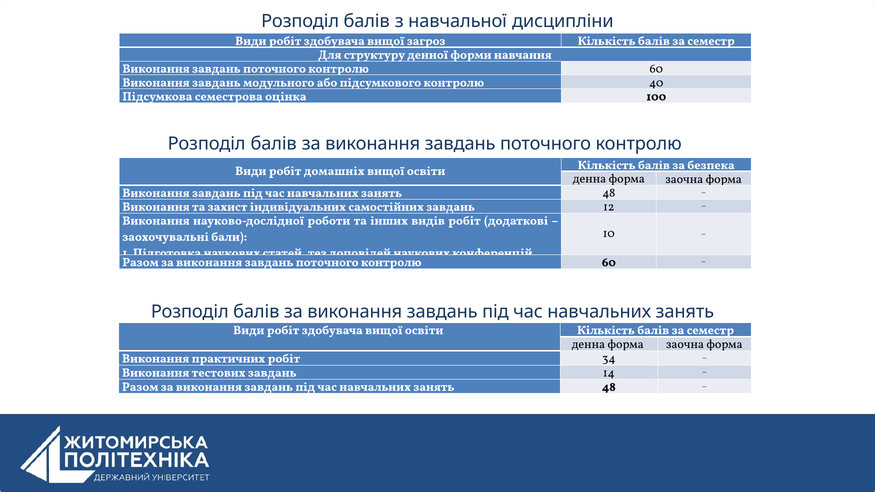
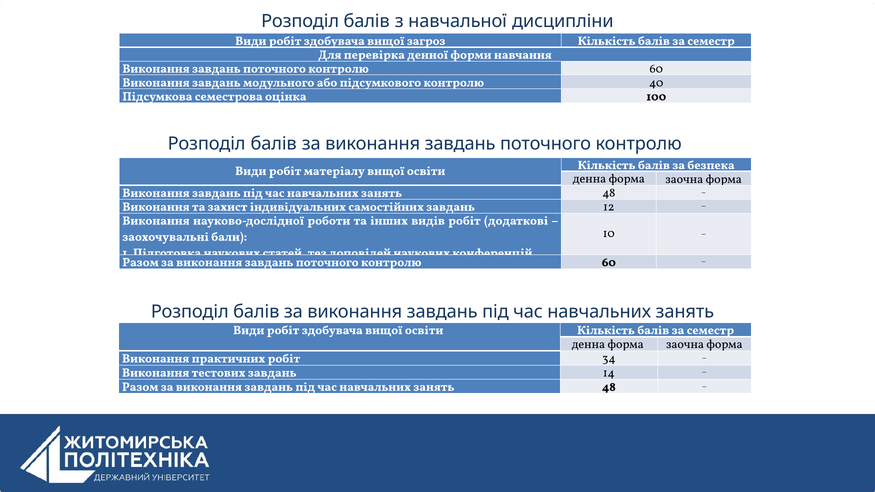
структуру: структуру -> перевірка
домашніх: домашніх -> матеріалу
